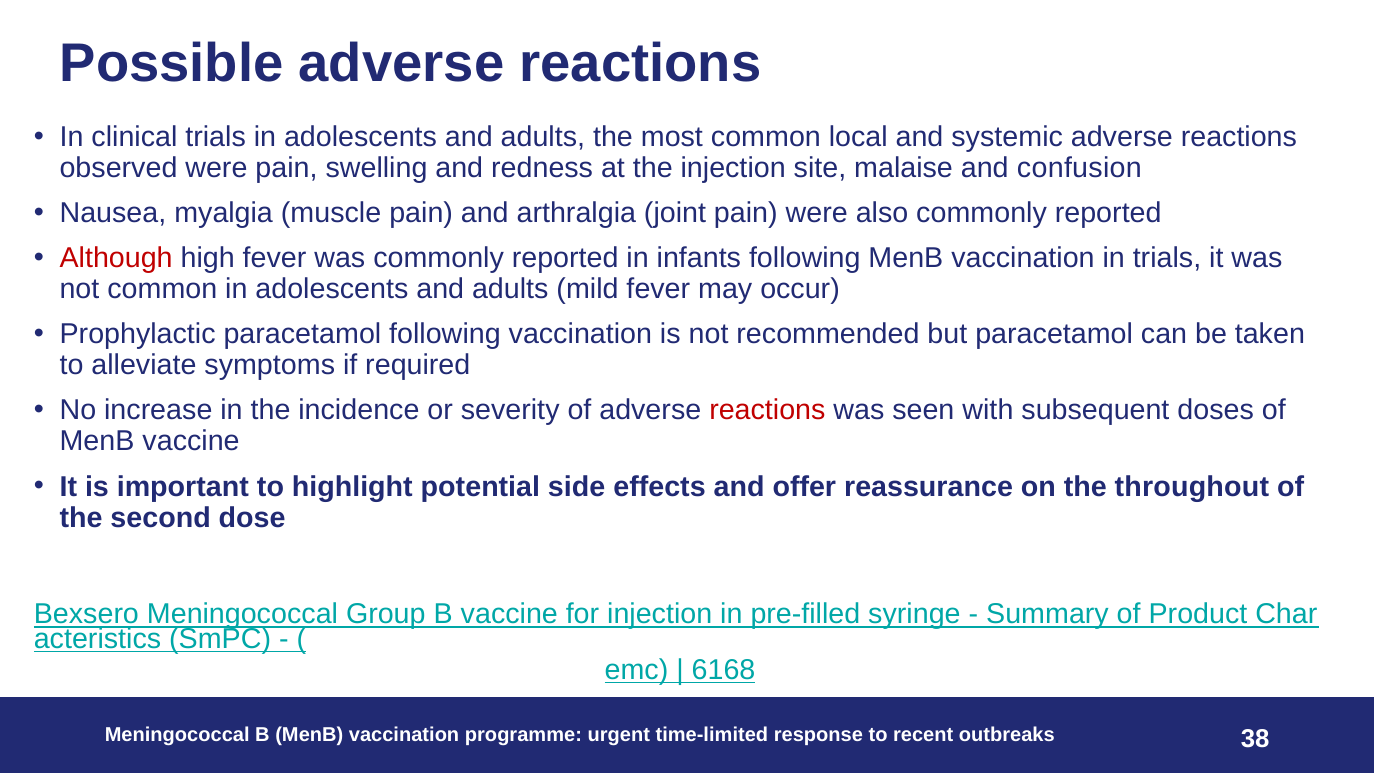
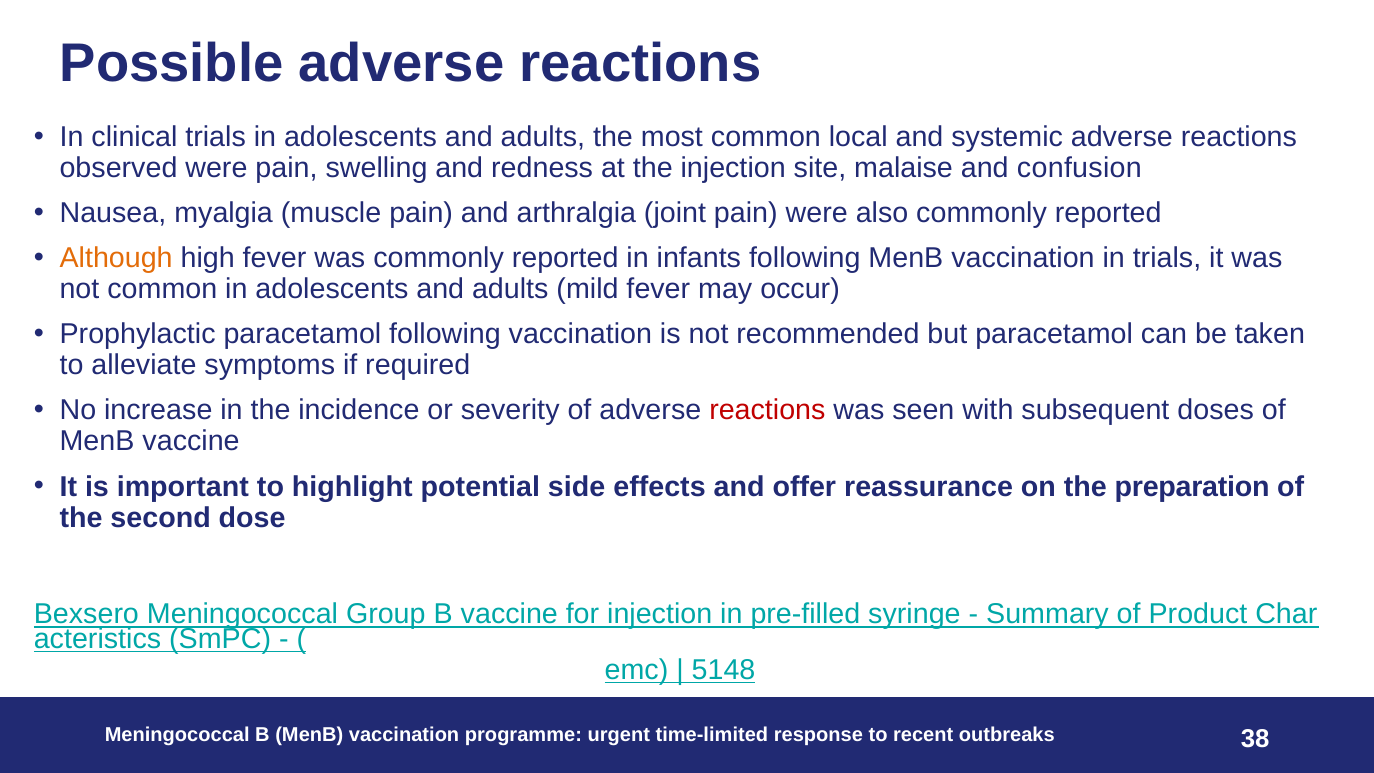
Although colour: red -> orange
throughout: throughout -> preparation
6168: 6168 -> 5148
